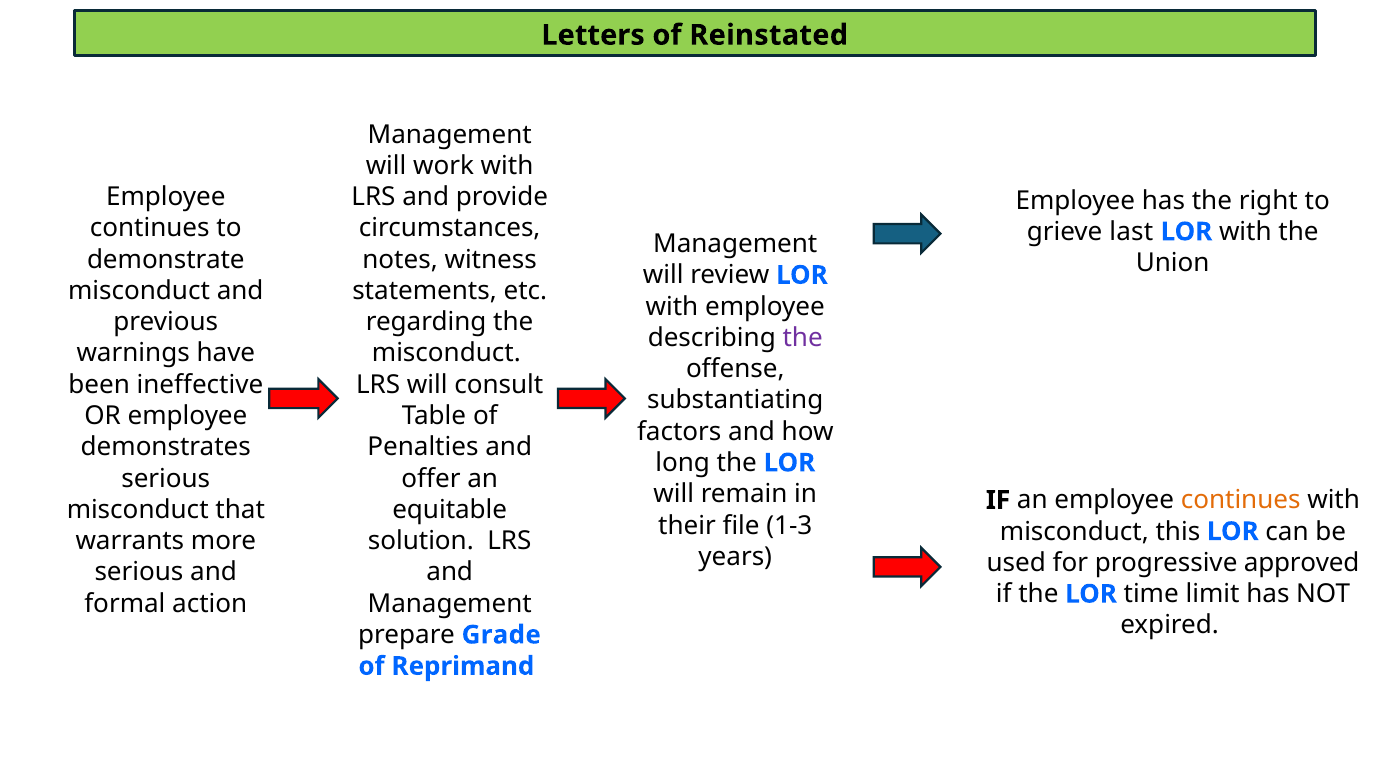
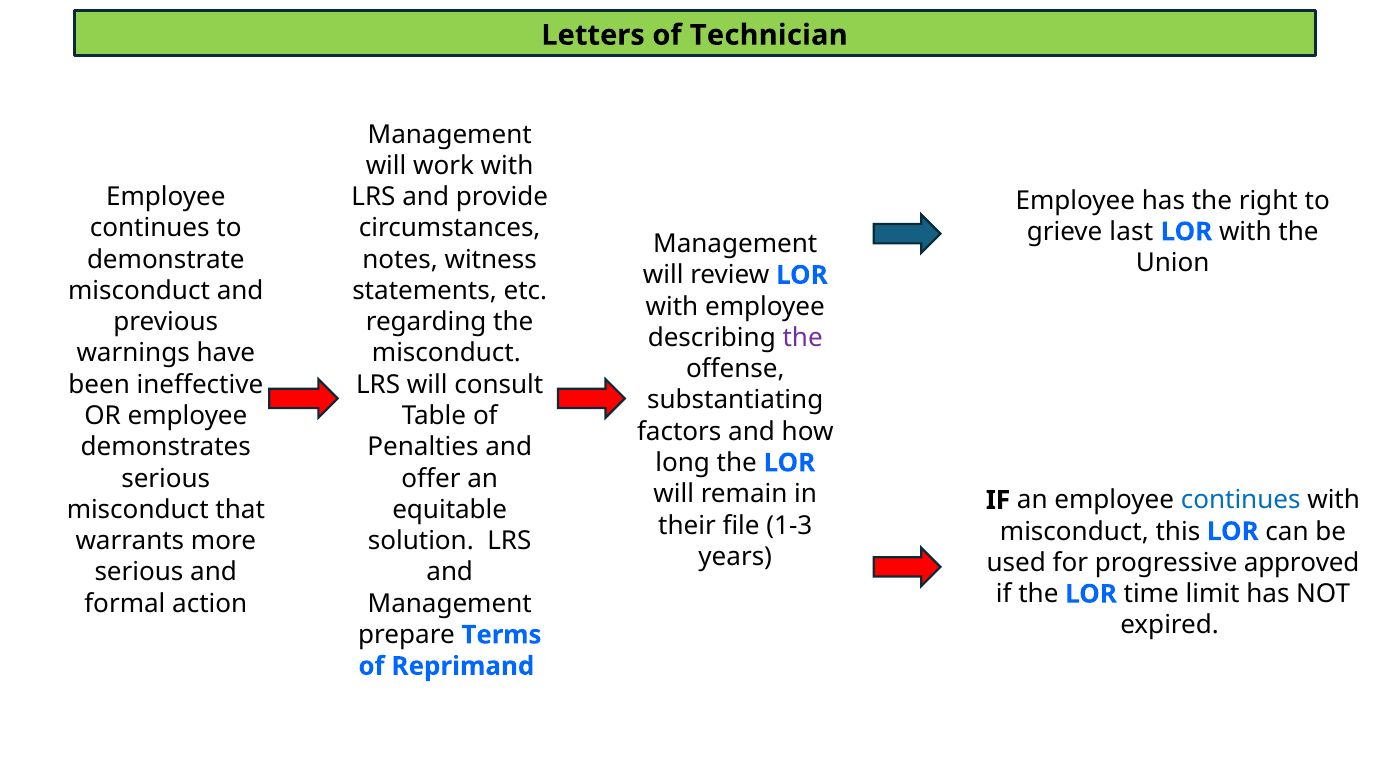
Reinstated: Reinstated -> Technician
continues at (1241, 500) colour: orange -> blue
Grade: Grade -> Terms
